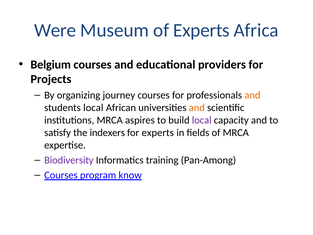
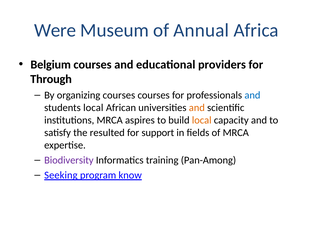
of Experts: Experts -> Annual
Projects: Projects -> Through
organizing journey: journey -> courses
and at (252, 95) colour: orange -> blue
local at (202, 120) colour: purple -> orange
indexers: indexers -> resulted
for experts: experts -> support
Courses at (61, 175): Courses -> Seeking
